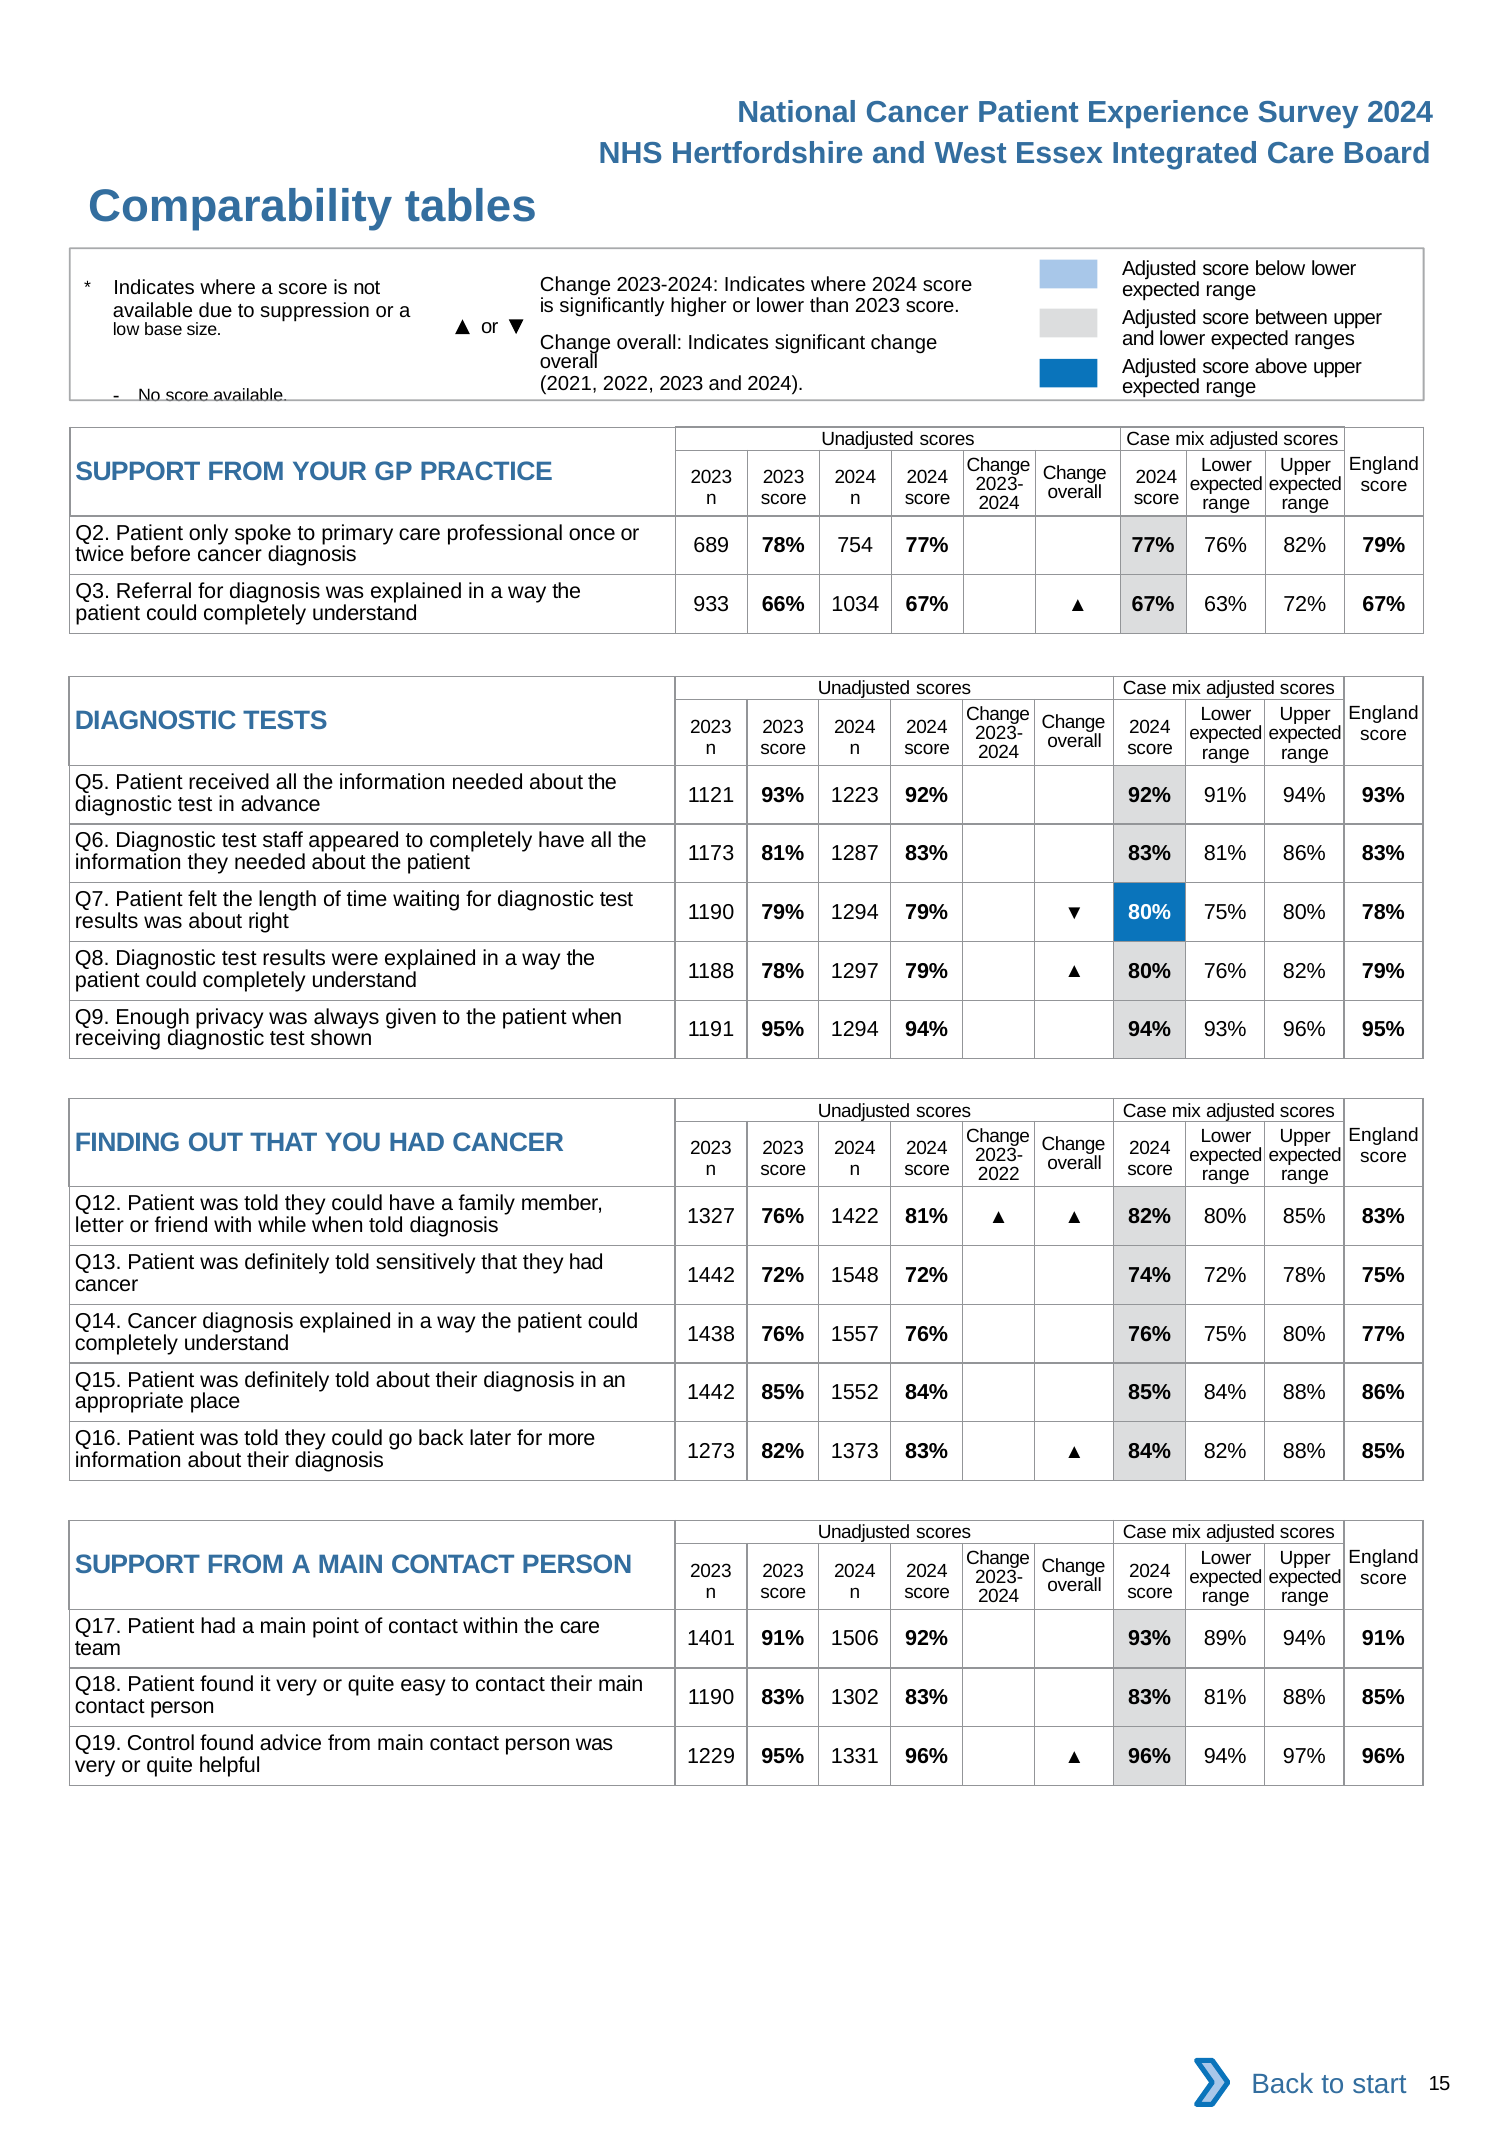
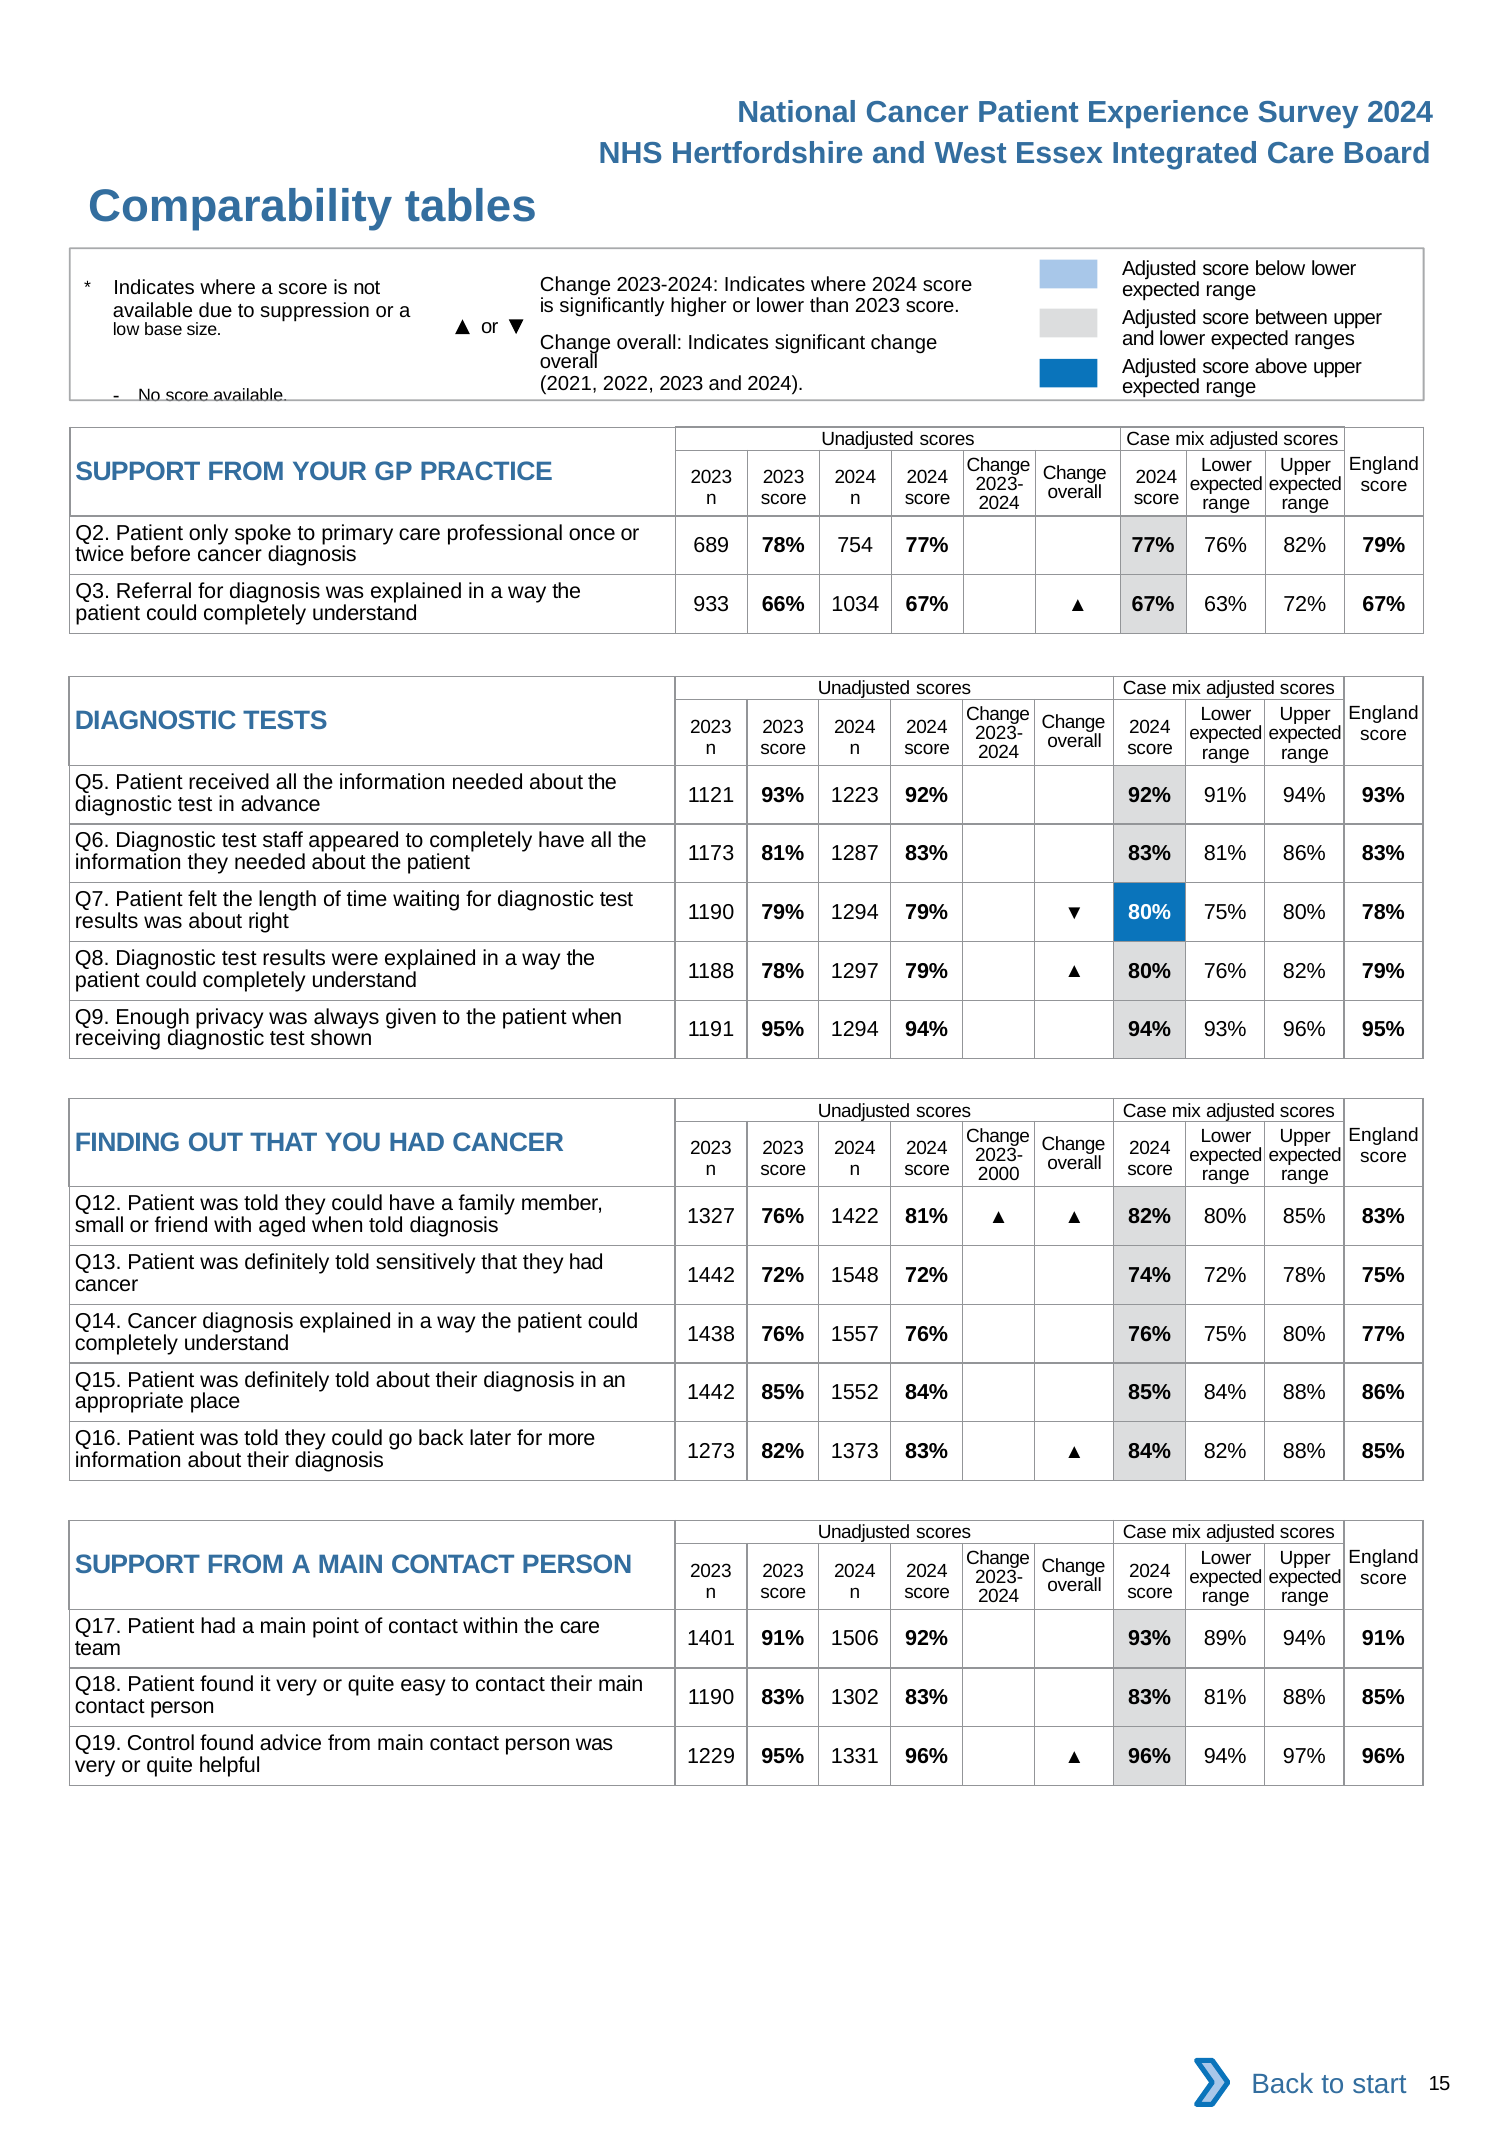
2022 at (999, 1174): 2022 -> 2000
letter: letter -> small
while: while -> aged
